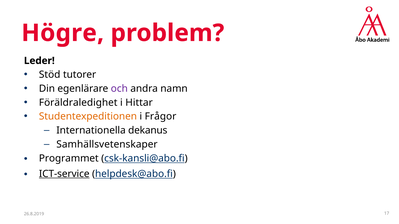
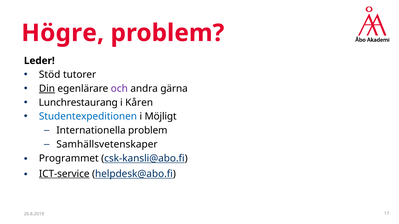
Din underline: none -> present
namn: namn -> gärna
Föräldraledighet: Föräldraledighet -> Lunchrestaurang
Hittar: Hittar -> Kåren
Studentexpeditionen colour: orange -> blue
Frågor: Frågor -> Möjligt
Internationella dekanus: dekanus -> problem
